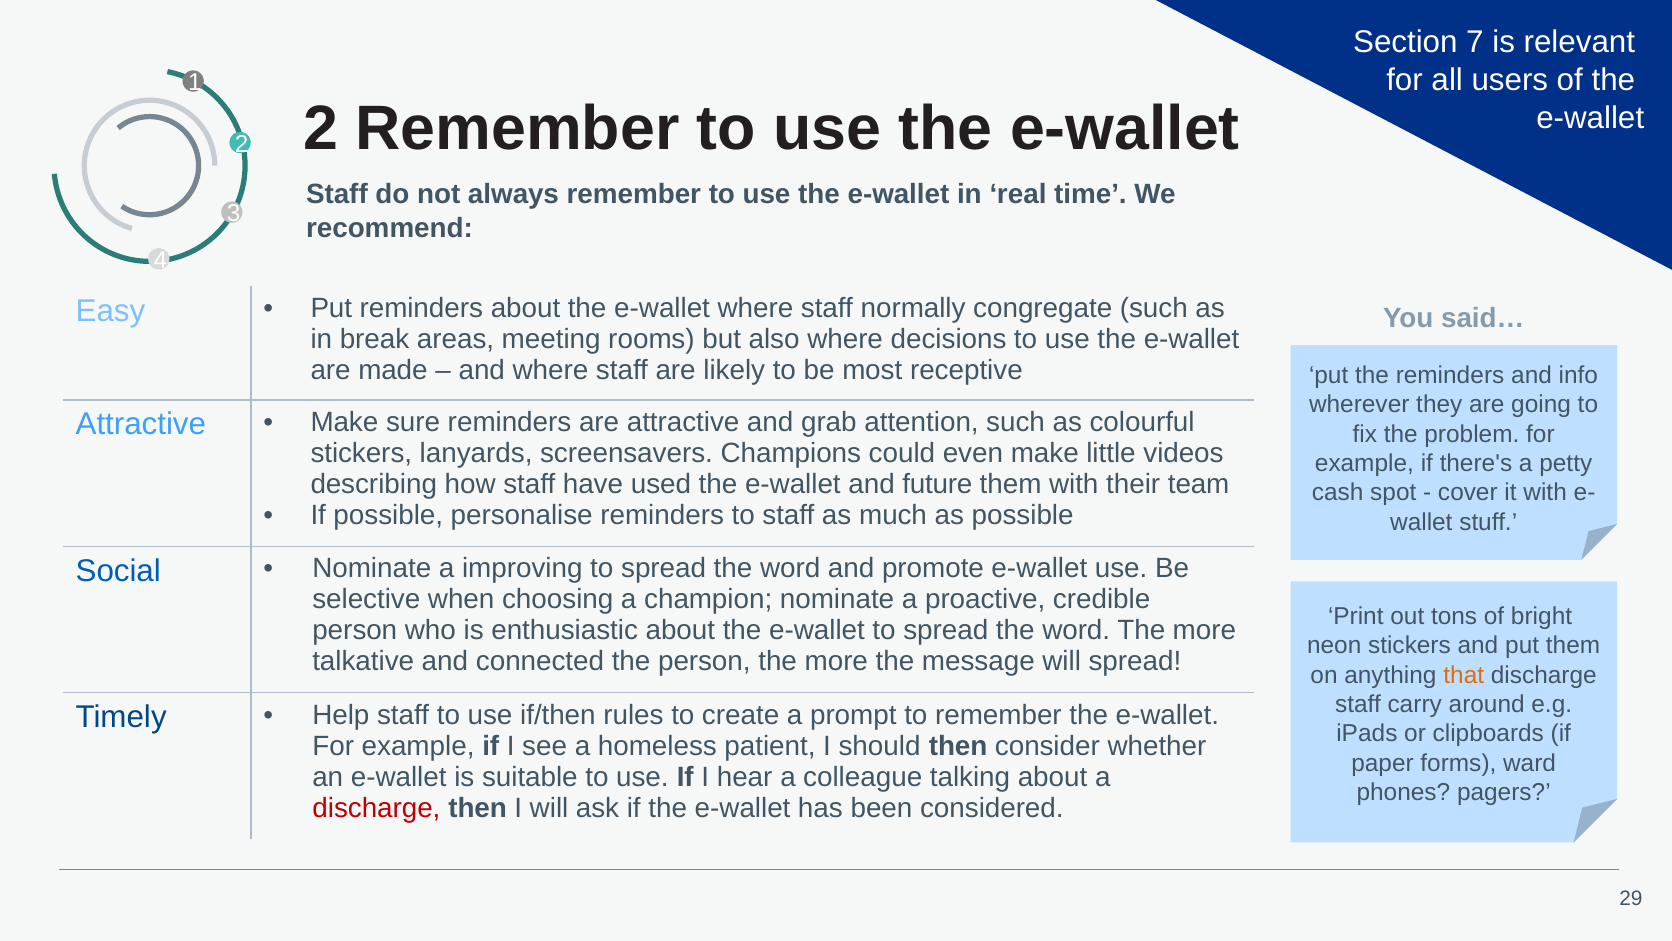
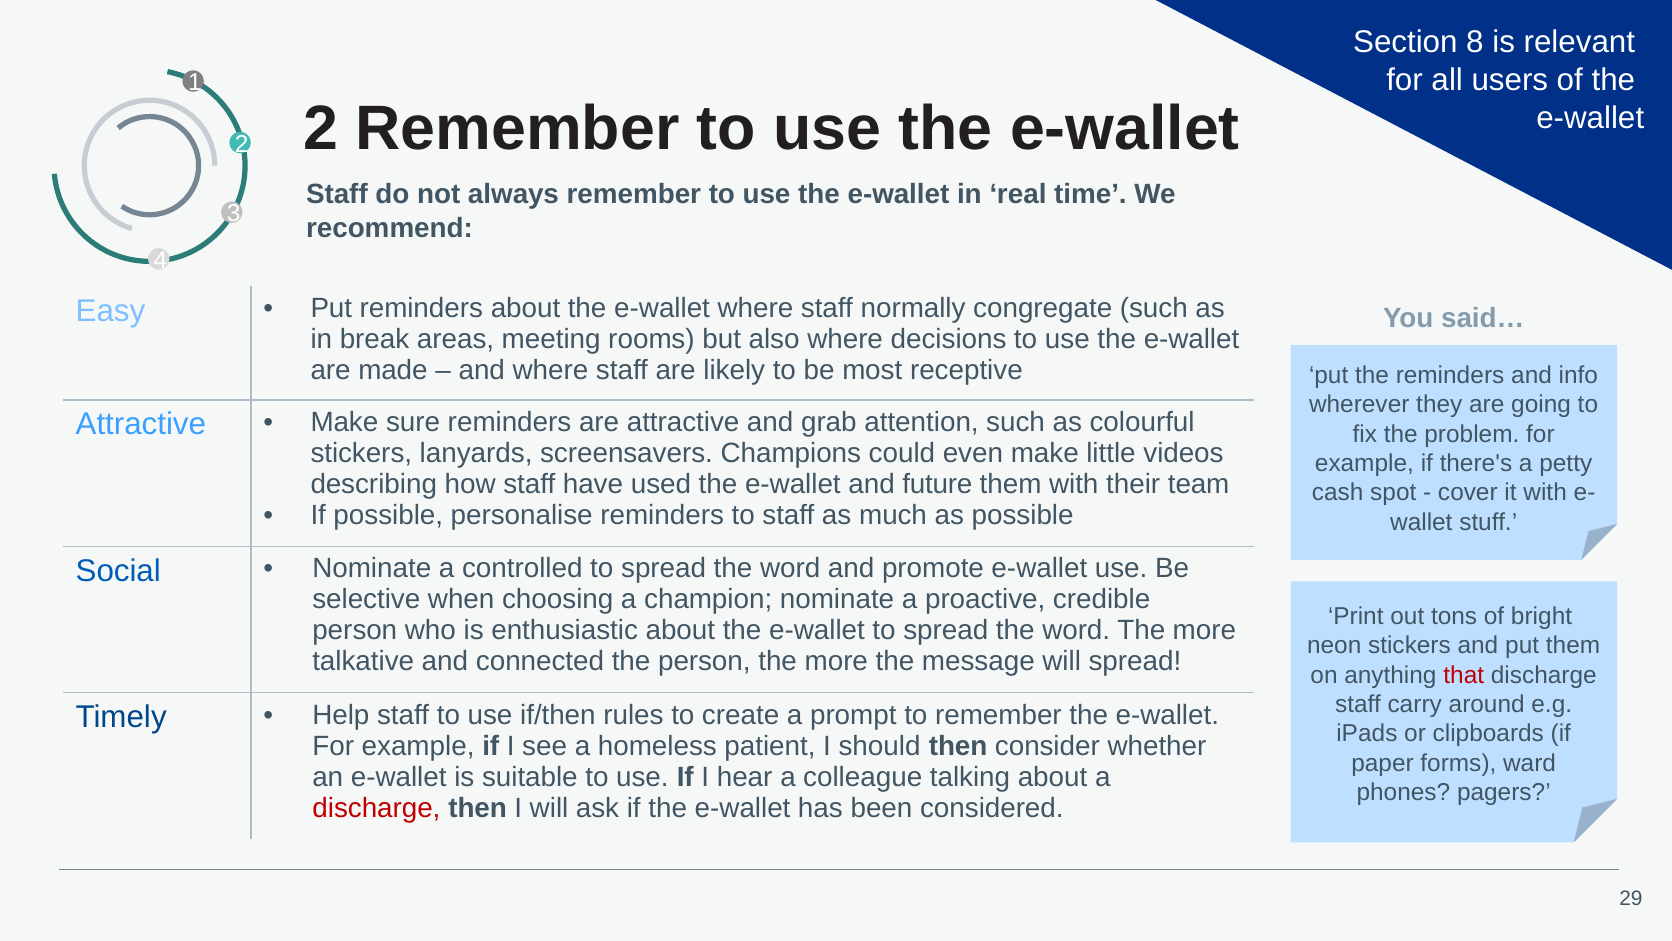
7: 7 -> 8
improving: improving -> controlled
that colour: orange -> red
